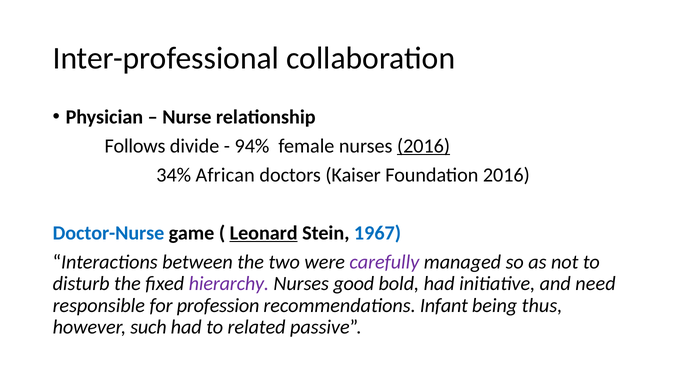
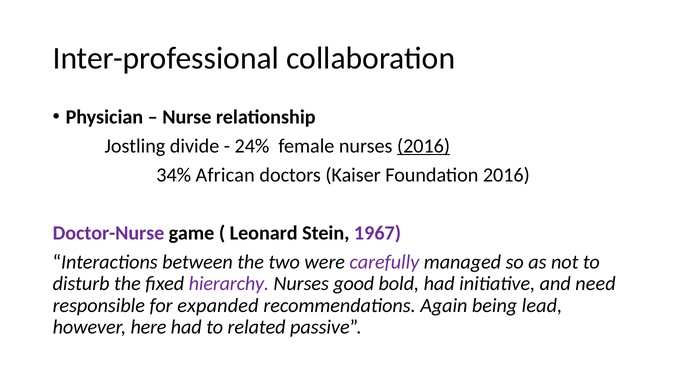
Follows: Follows -> Jostling
94%: 94% -> 24%
Doctor-Nurse colour: blue -> purple
Leonard underline: present -> none
1967 colour: blue -> purple
profession: profession -> expanded
Infant: Infant -> Again
thus: thus -> lead
such: such -> here
